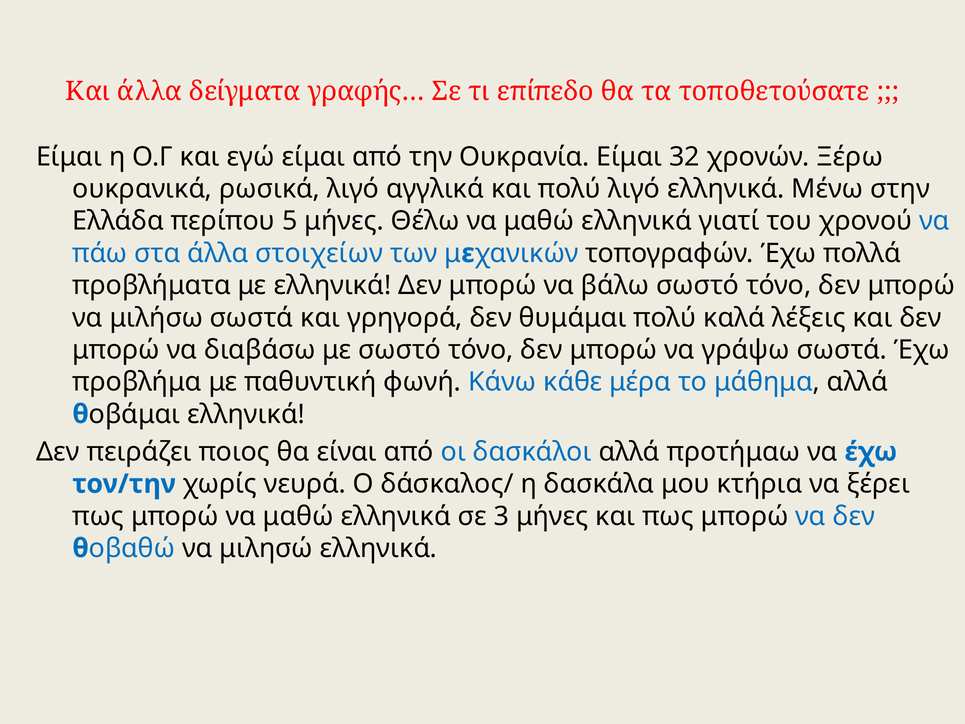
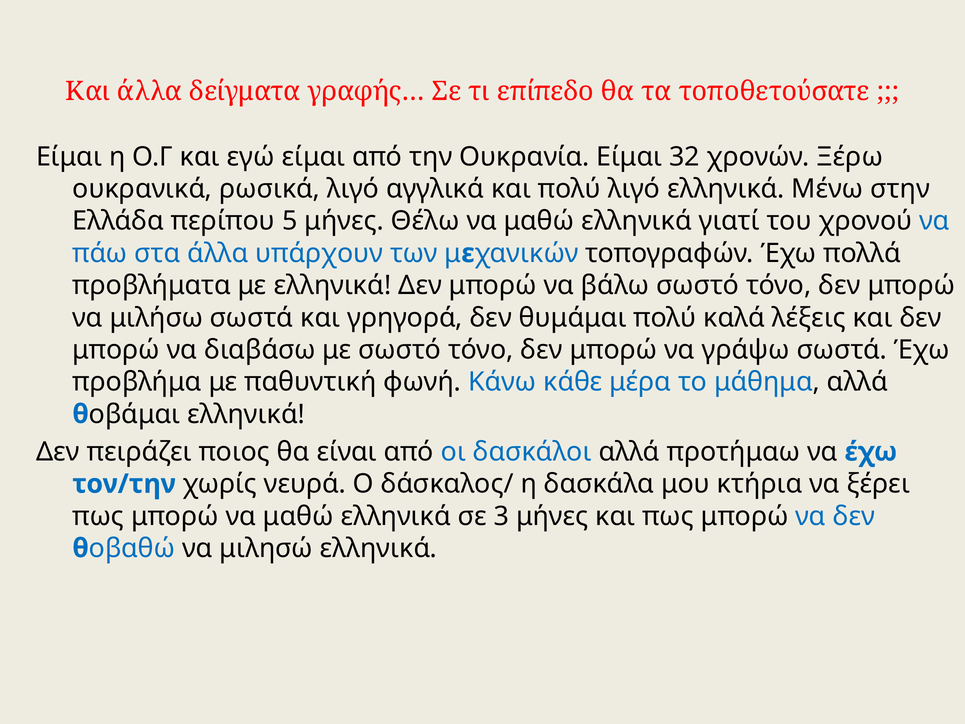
στοιχείων: στοιχείων -> υπάρχουν
